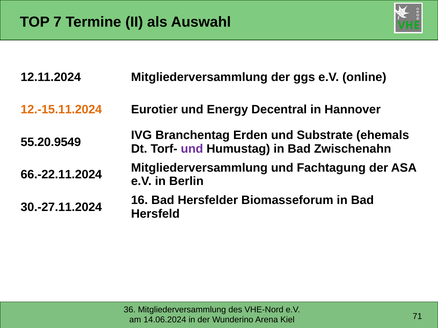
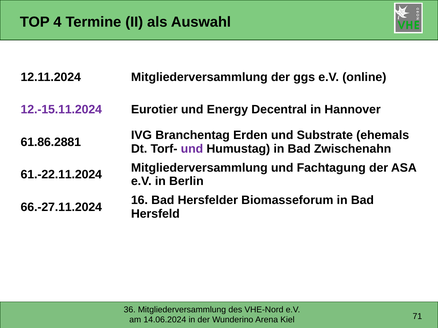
7: 7 -> 4
12.-15.11.2024 colour: orange -> purple
55.20.9549: 55.20.9549 -> 61.86.2881
66.-22.11.2024: 66.-22.11.2024 -> 61.-22.11.2024
30.-27.11.2024: 30.-27.11.2024 -> 66.-27.11.2024
